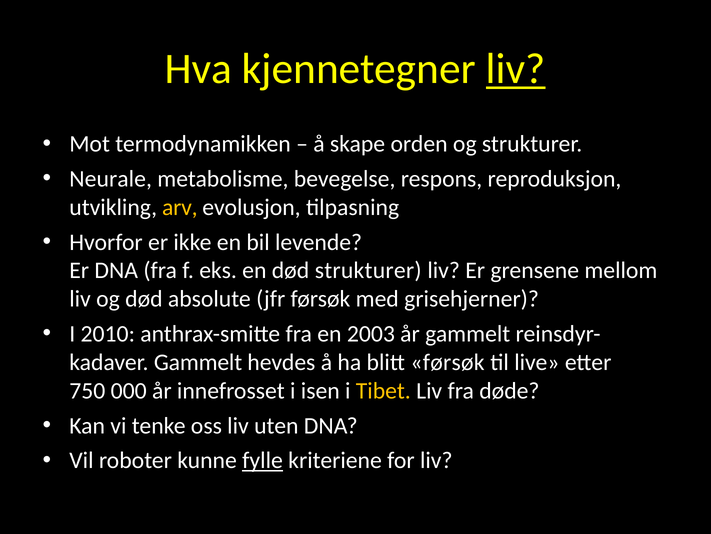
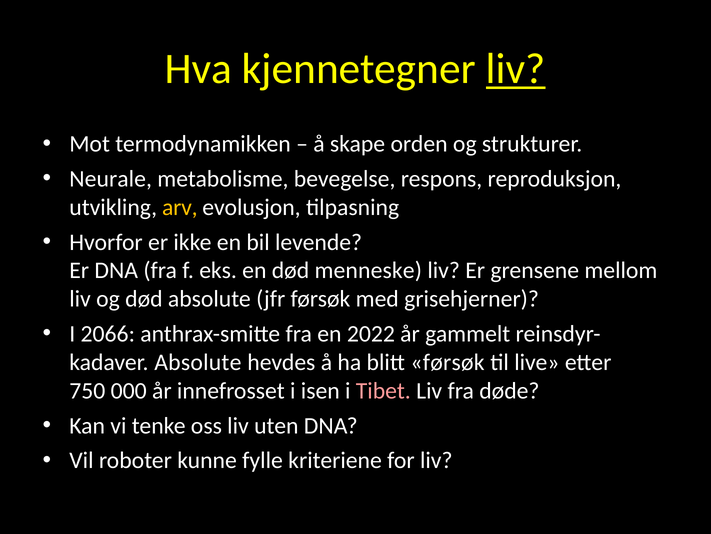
død strukturer: strukturer -> menneske
2010: 2010 -> 2066
2003: 2003 -> 2022
Gammelt at (198, 362): Gammelt -> Absolute
Tibet colour: yellow -> pink
fylle underline: present -> none
